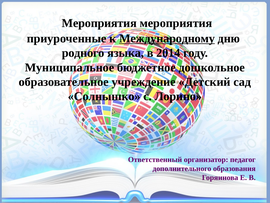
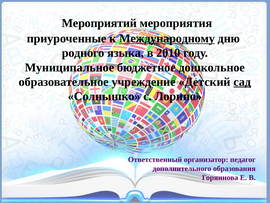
Мероприятия at (99, 23): Мероприятия -> Мероприятий
2014: 2014 -> 2010
сад underline: none -> present
